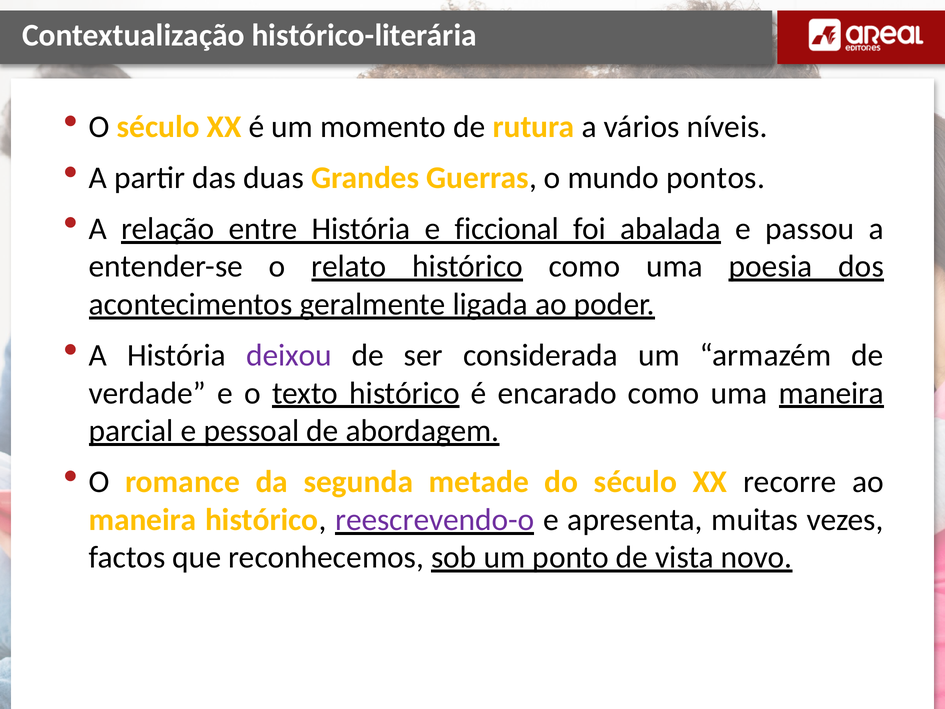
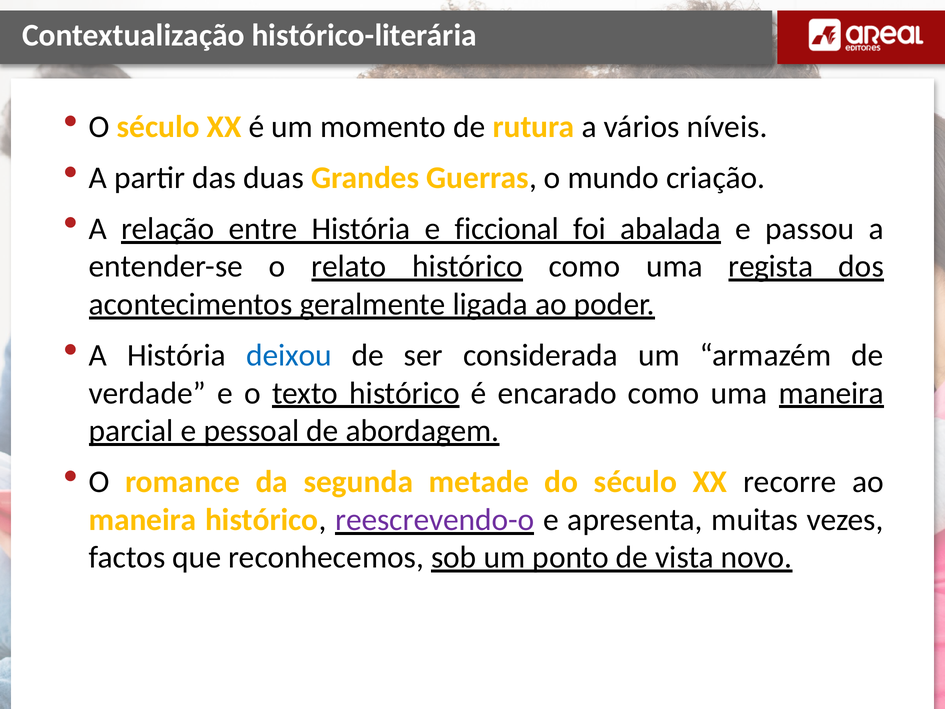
pontos: pontos -> criação
poesia: poesia -> regista
deixou colour: purple -> blue
